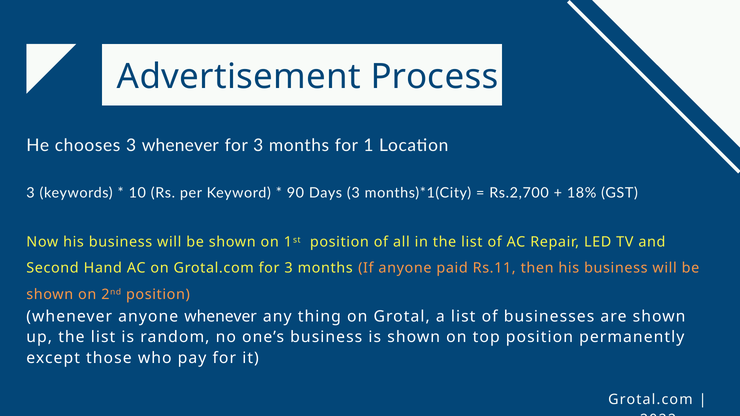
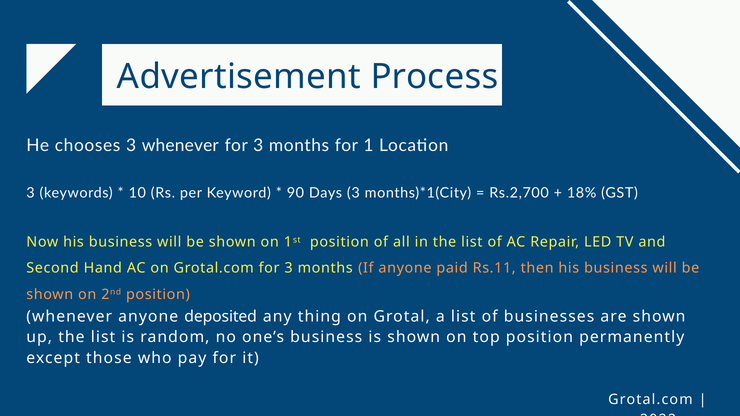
anyone whenever: whenever -> deposited
